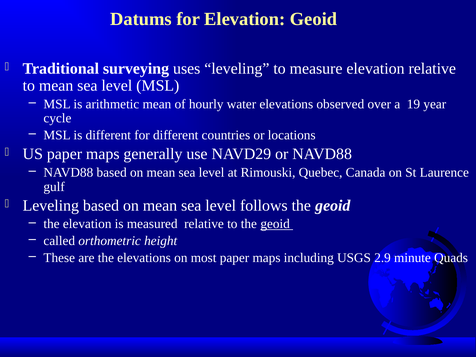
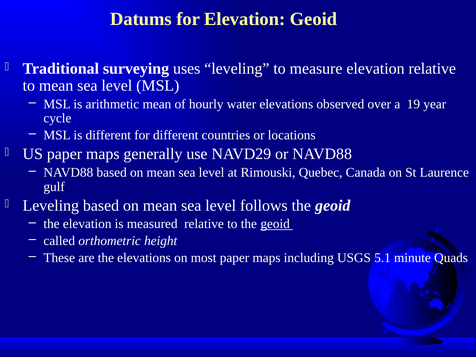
2.9: 2.9 -> 5.1
